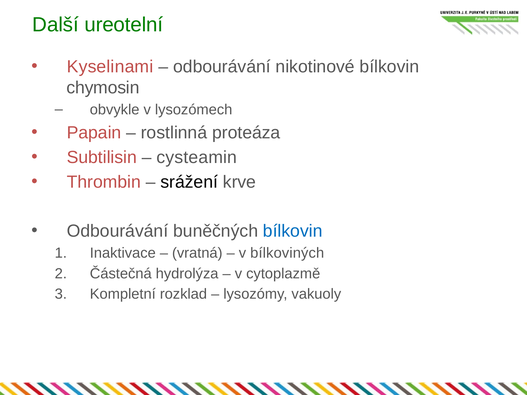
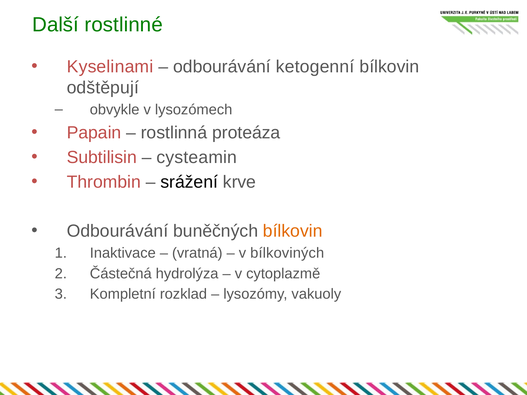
ureotelní: ureotelní -> rostlinné
nikotinové: nikotinové -> ketogenní
chymosin: chymosin -> odštěpují
bílkovin at (293, 231) colour: blue -> orange
